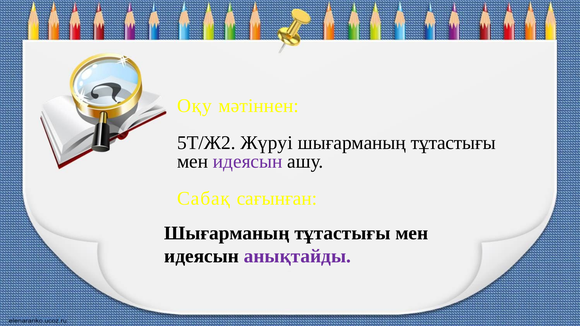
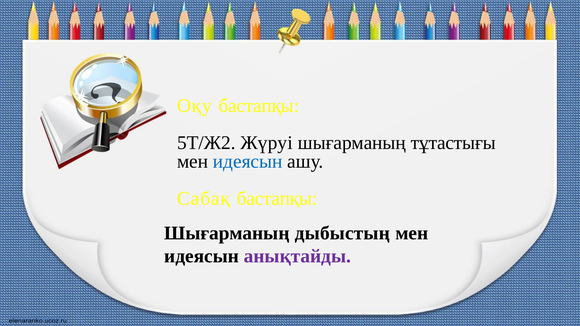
Оқу мәтіннен: мәтіннен -> бастапқы
идеясын at (248, 162) colour: purple -> blue
Сабақ сағынған: сағынған -> бастапқы
тұтастығы at (342, 233): тұтастығы -> дыбыстың
